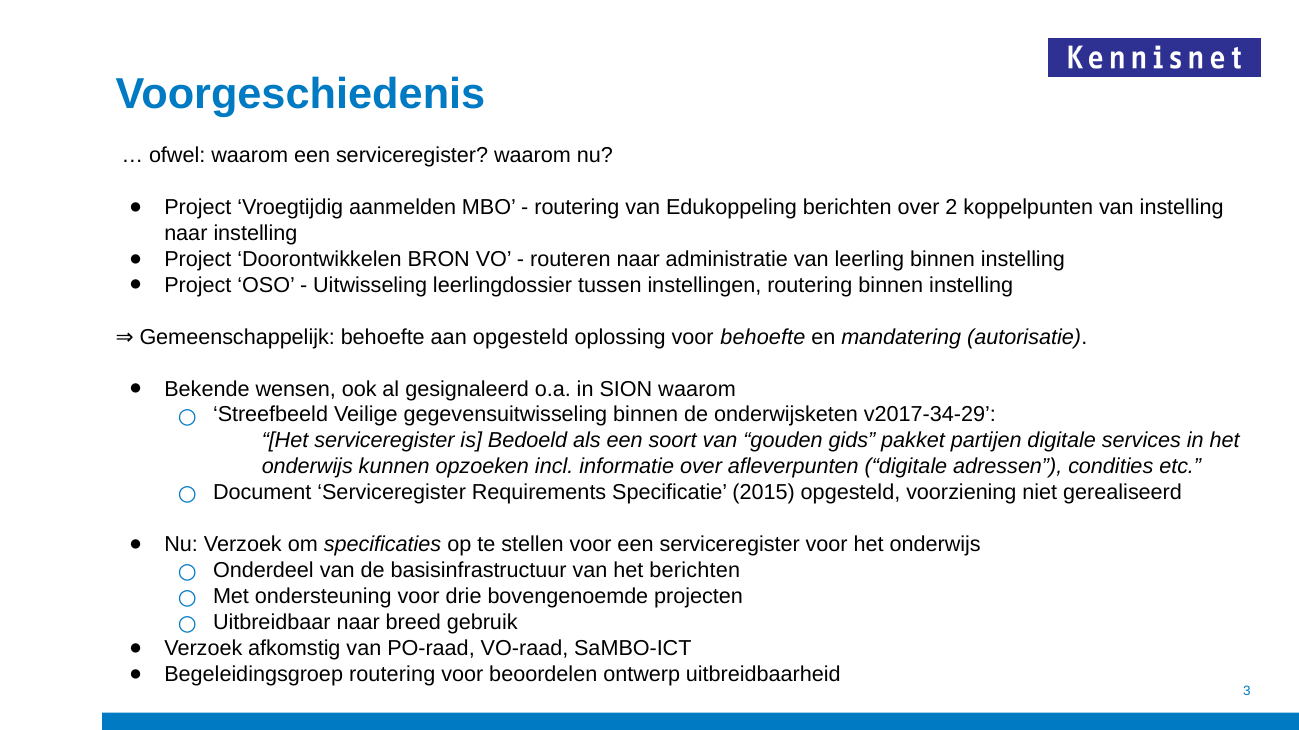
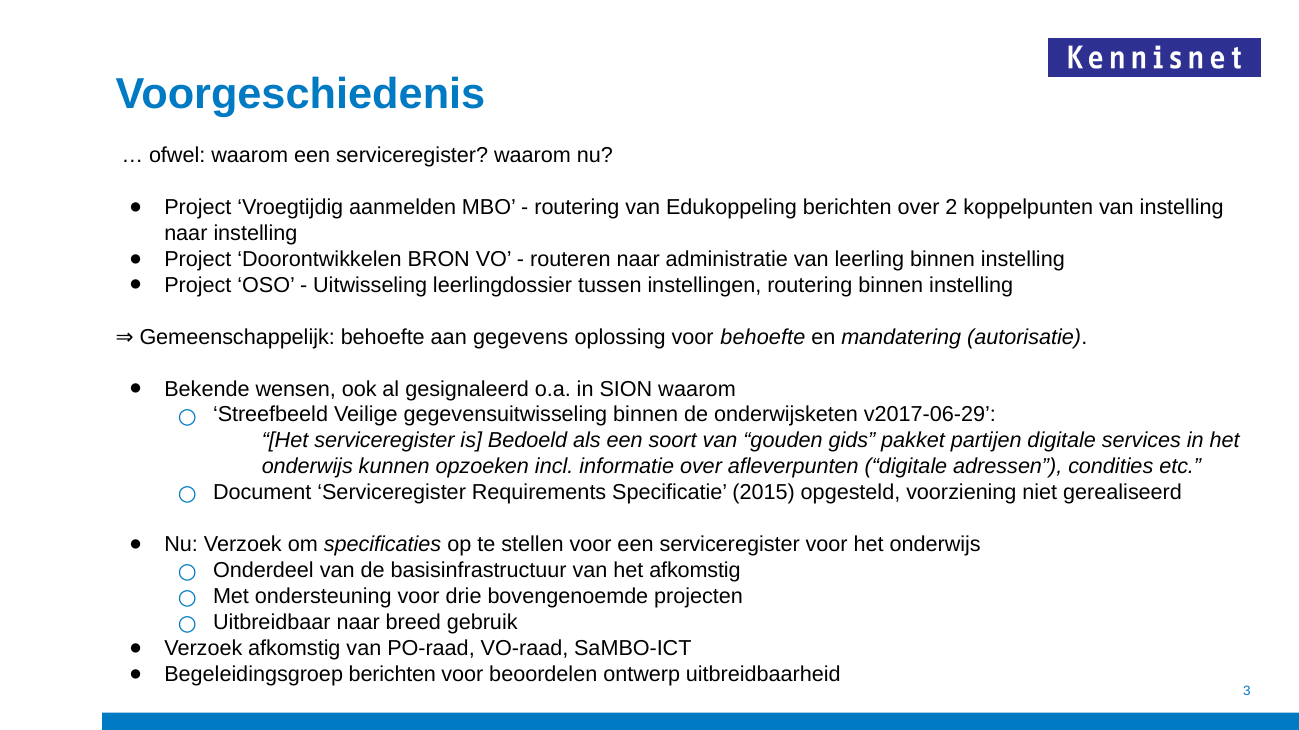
aan opgesteld: opgesteld -> gegevens
v2017-34-29: v2017-34-29 -> v2017-06-29
het berichten: berichten -> afkomstig
Begeleidingsgroep routering: routering -> berichten
